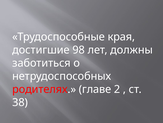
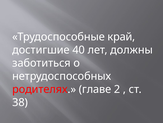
края: края -> край
98: 98 -> 40
